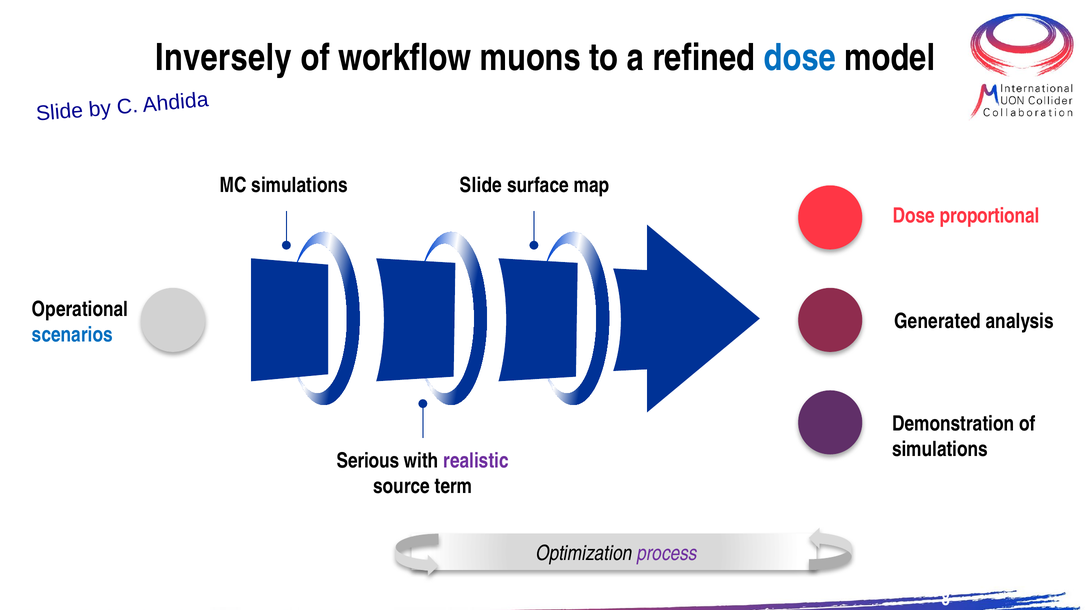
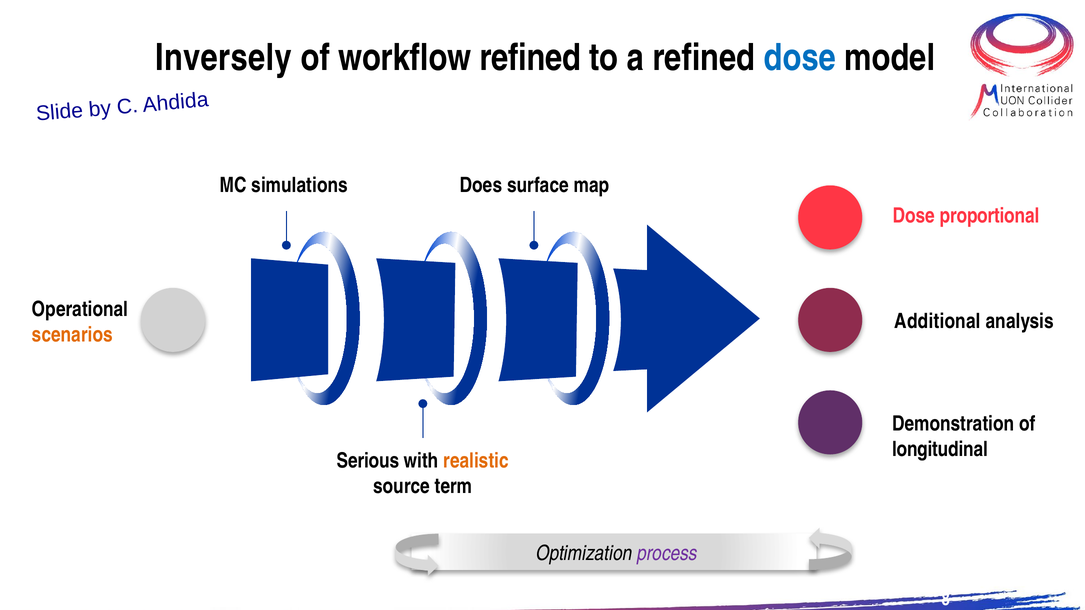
workflow muons: muons -> refined
Slide at (481, 185): Slide -> Does
Generated: Generated -> Additional
scenarios colour: blue -> orange
simulations at (940, 449): simulations -> longitudinal
realistic colour: purple -> orange
